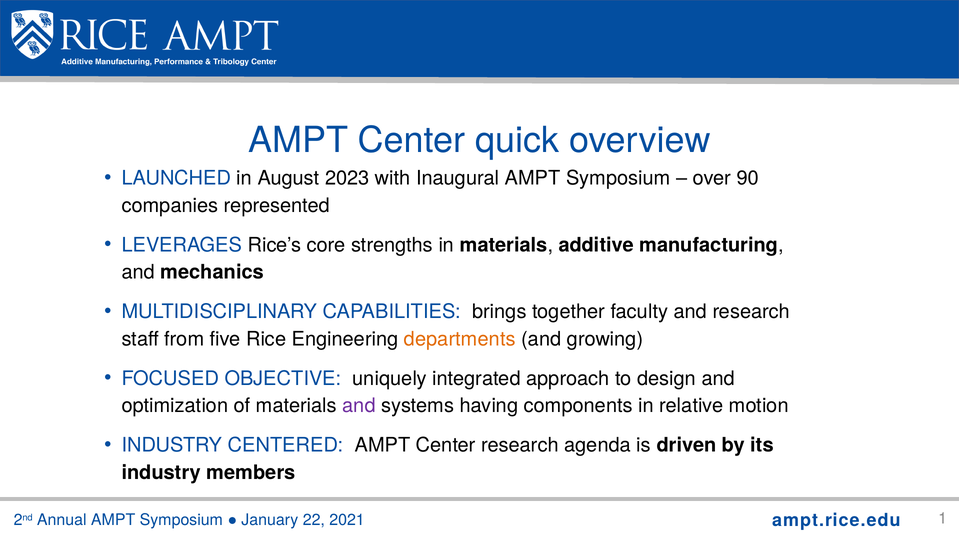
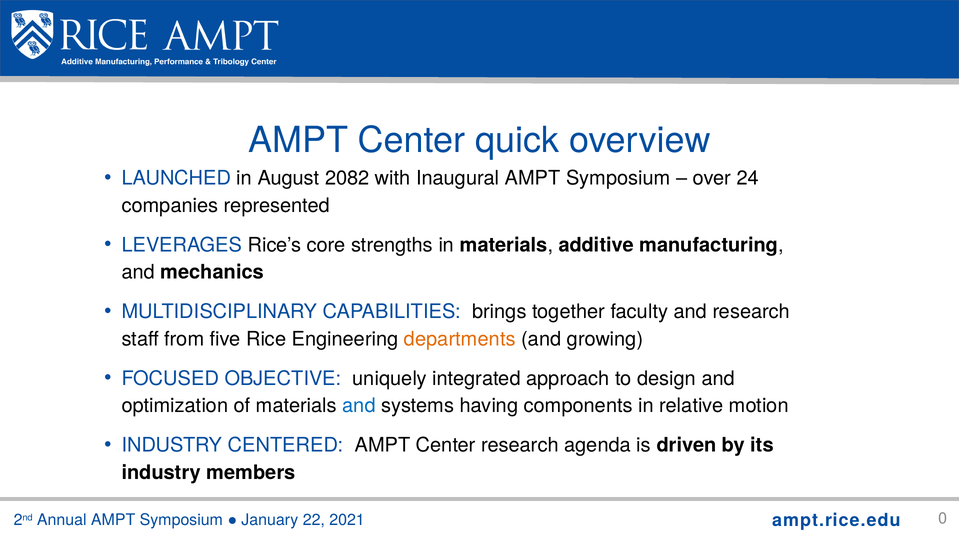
2023: 2023 -> 2082
90: 90 -> 24
and at (359, 405) colour: purple -> blue
1: 1 -> 0
